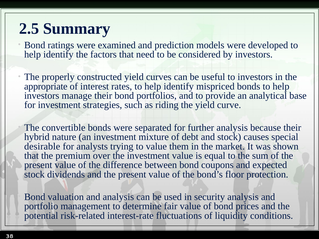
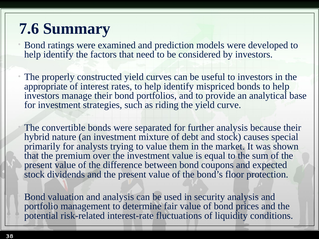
2.5: 2.5 -> 7.6
desirable: desirable -> primarily
